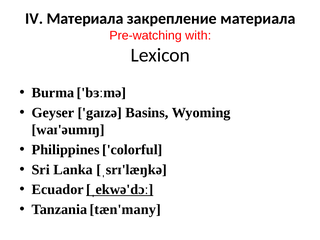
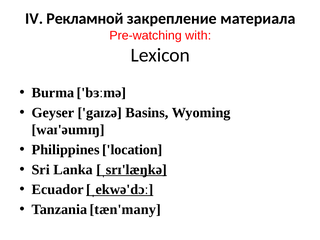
IV Материала: Материала -> Рекламной
colorful: colorful -> location
ˌsrɪ'læŋkə underline: none -> present
